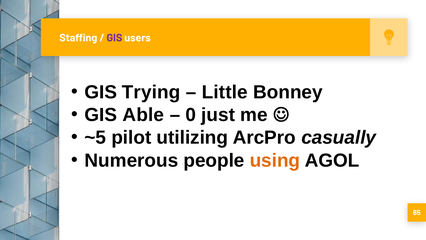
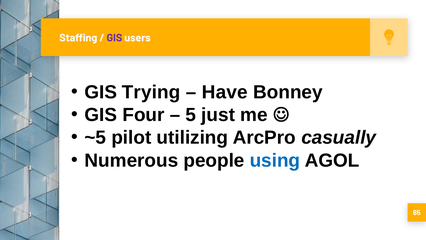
Little: Little -> Have
Able: Able -> Four
0: 0 -> 5
using colour: orange -> blue
